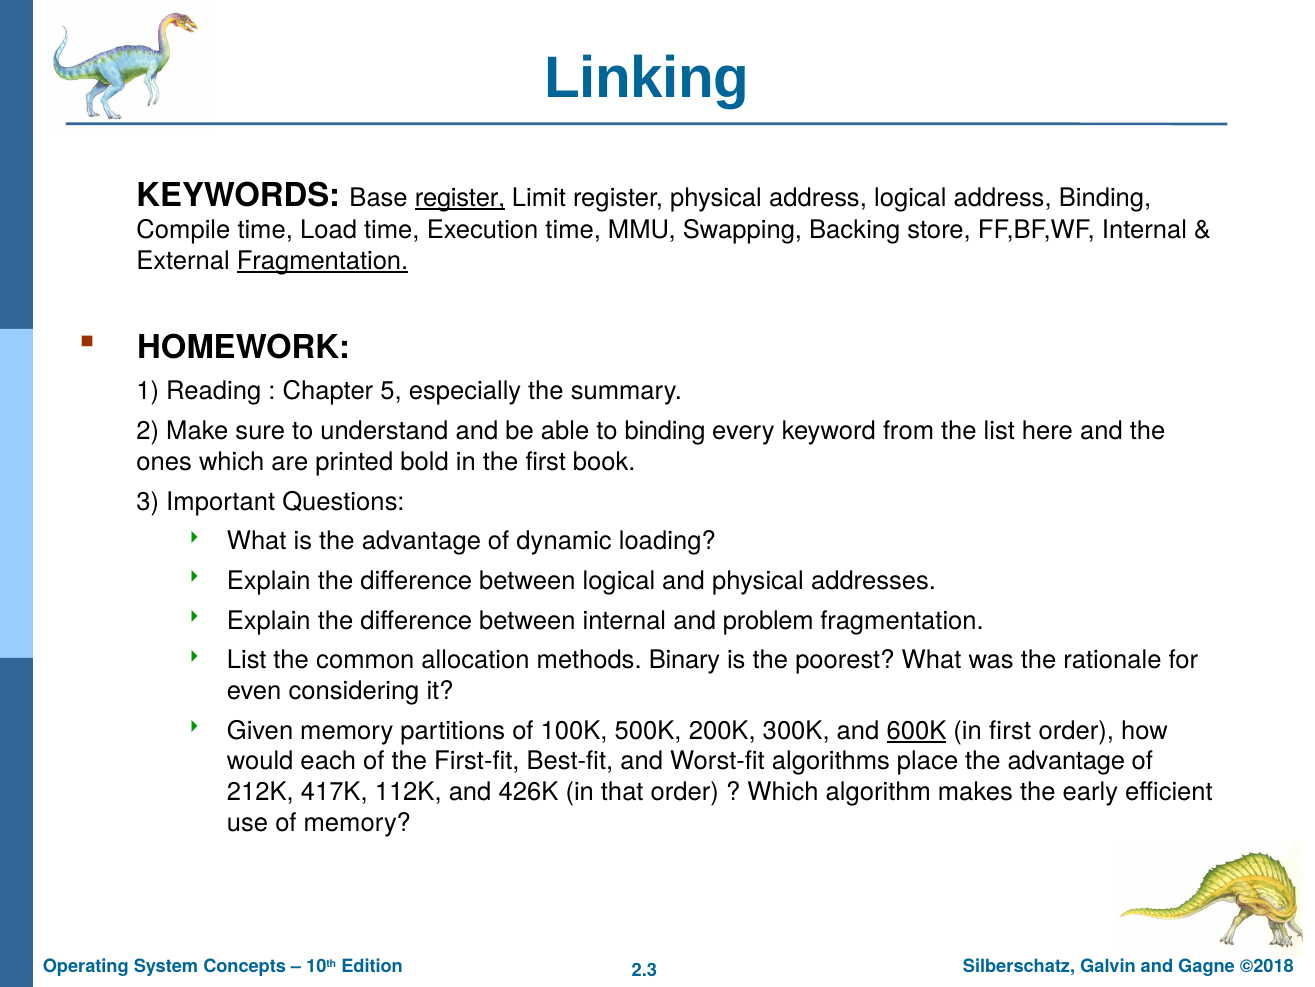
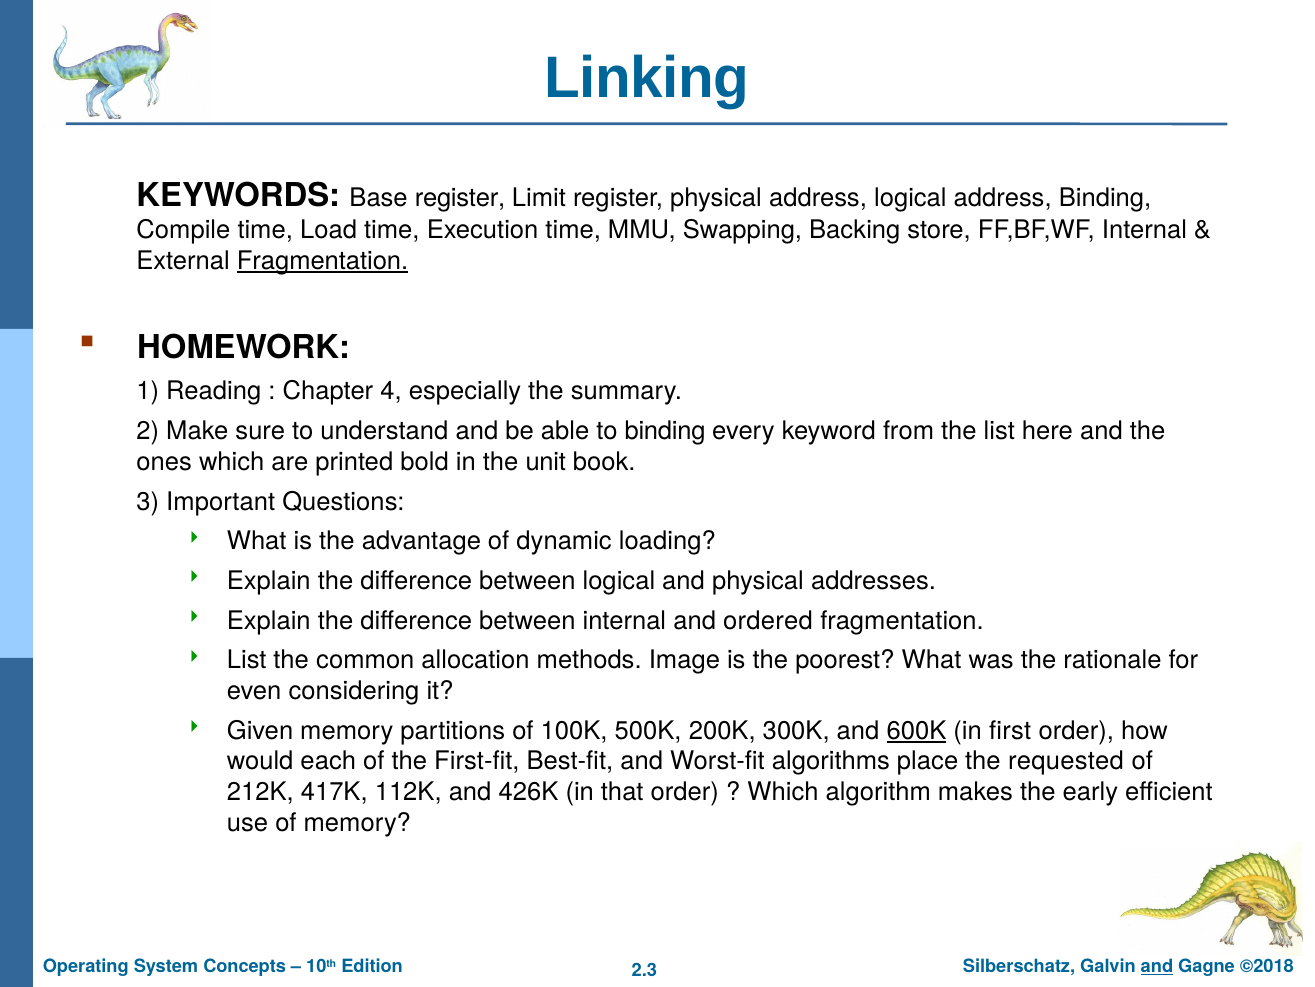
register at (460, 198) underline: present -> none
5: 5 -> 4
the first: first -> unit
problem: problem -> ordered
Binary: Binary -> Image
place the advantage: advantage -> requested
and at (1157, 966) underline: none -> present
